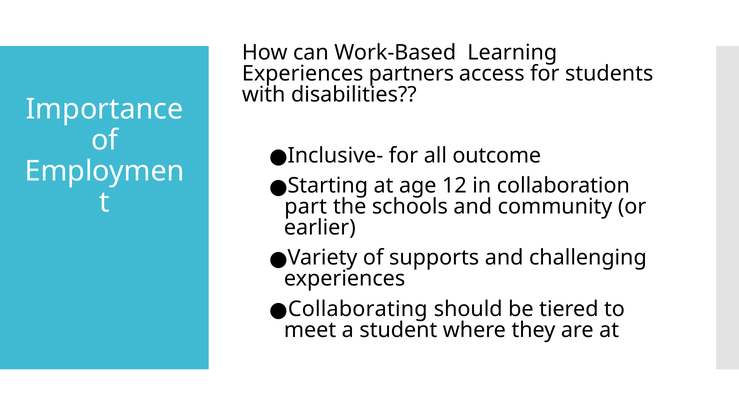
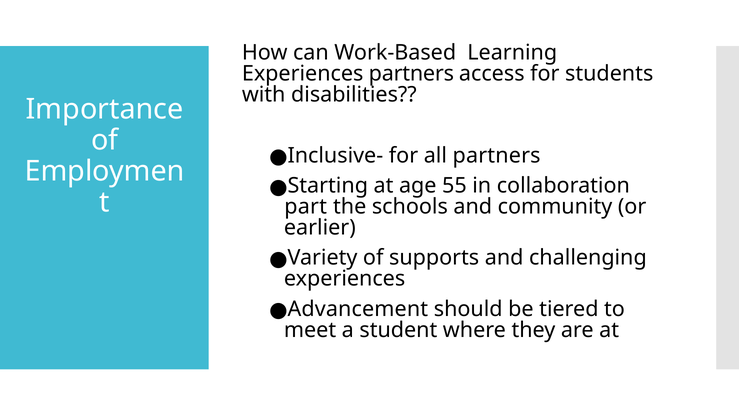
all outcome: outcome -> partners
12: 12 -> 55
Collaborating: Collaborating -> Advancement
